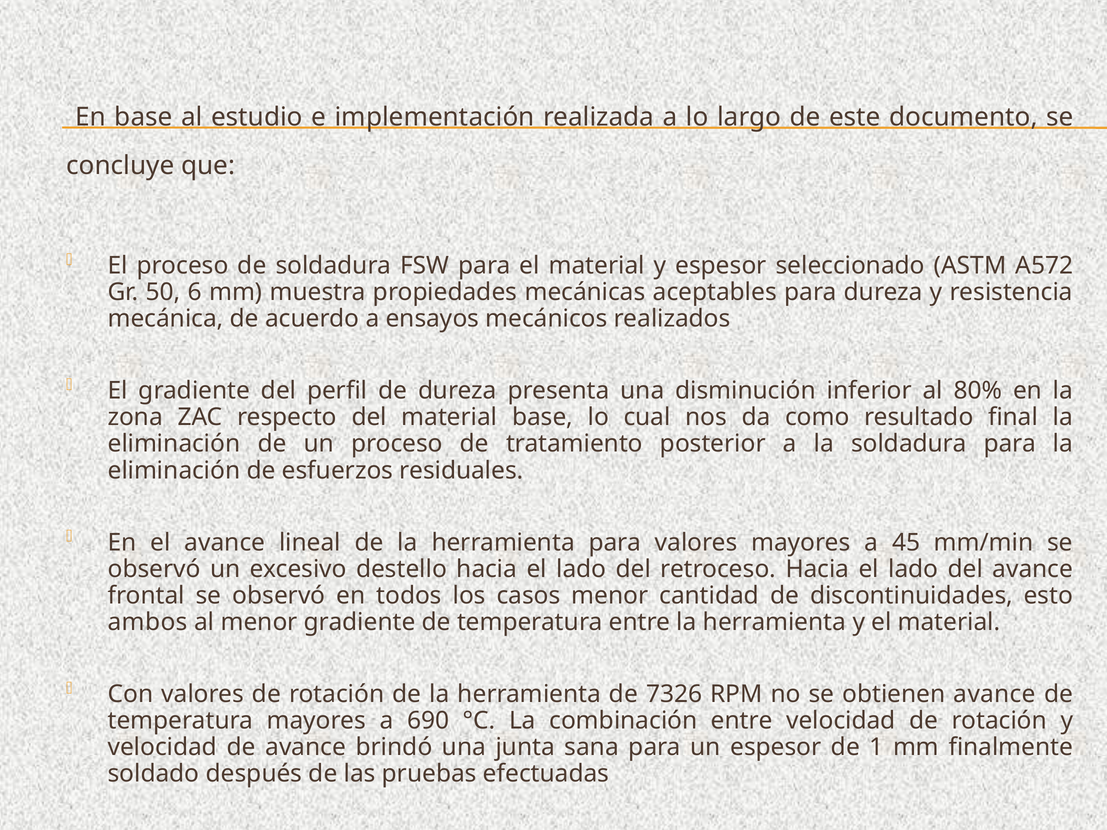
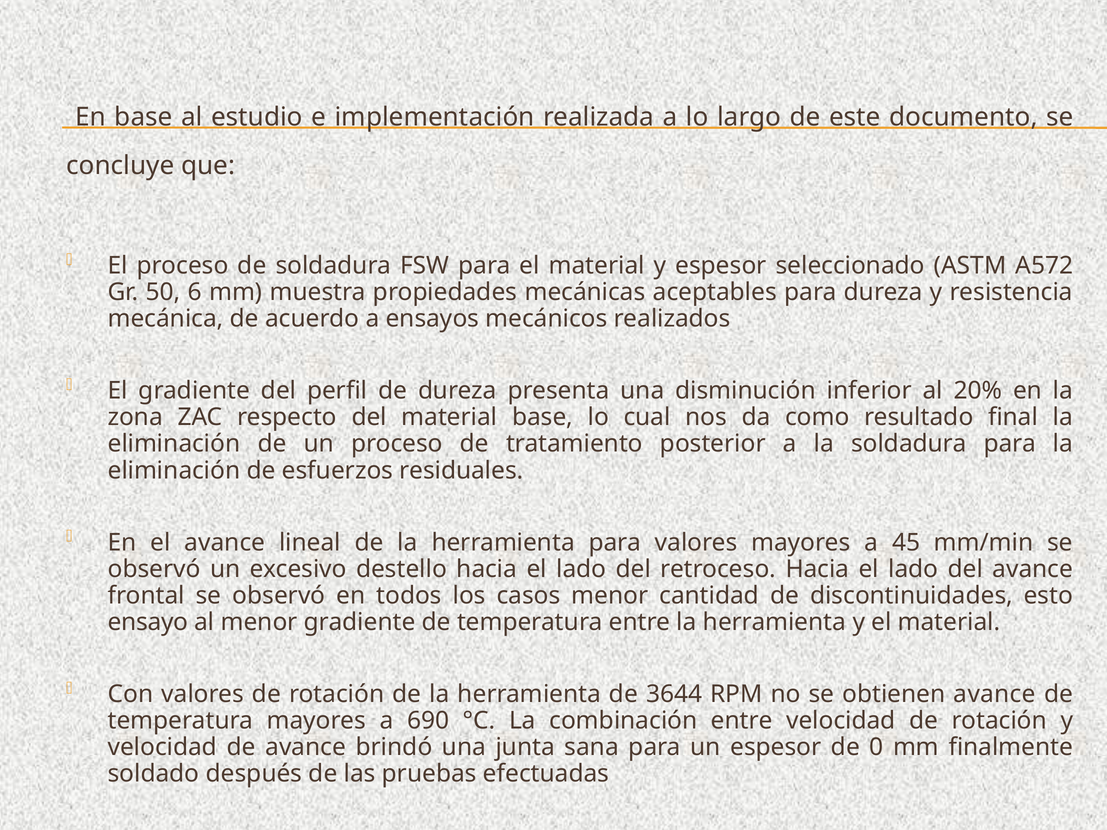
80%: 80% -> 20%
ambos: ambos -> ensayo
7326: 7326 -> 3644
1: 1 -> 0
